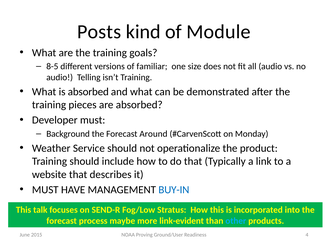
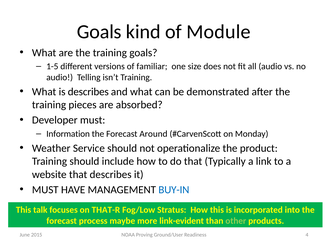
Posts at (99, 32): Posts -> Goals
8-5: 8-5 -> 1-5
is absorbed: absorbed -> describes
Background: Background -> Information
SEND-R: SEND-R -> THAT-R
other colour: light blue -> light green
